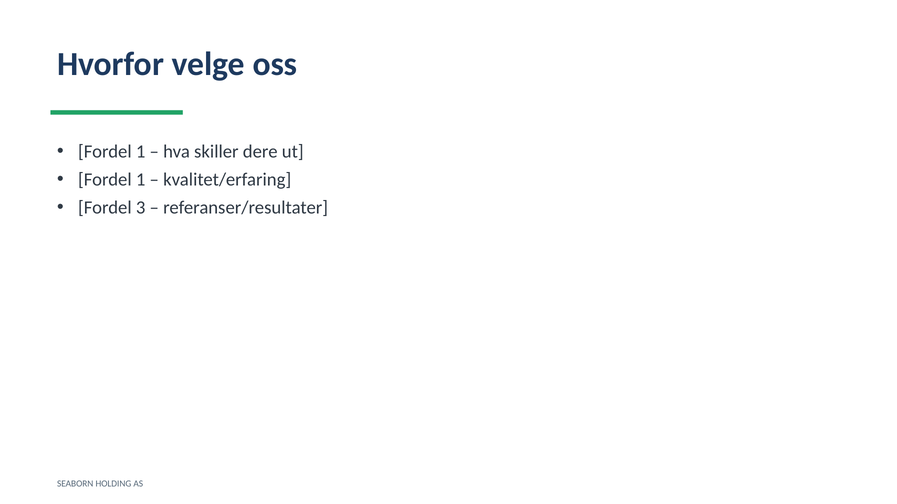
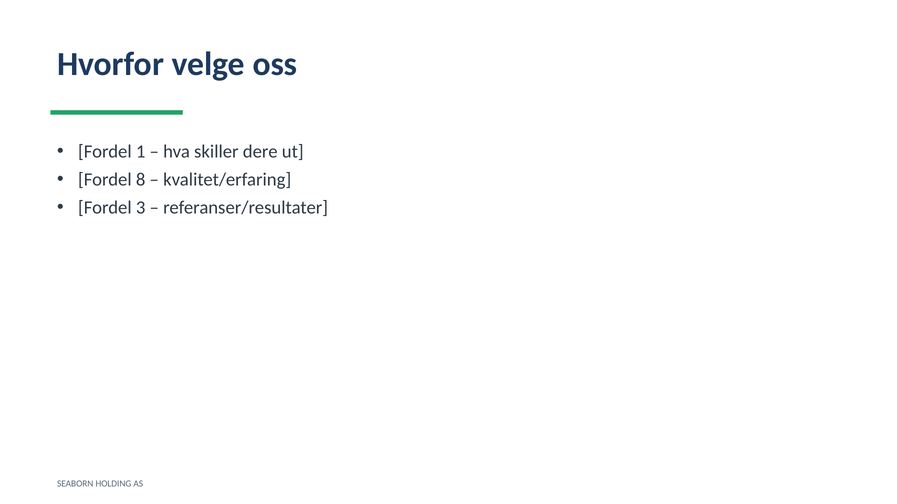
1 at (141, 180): 1 -> 8
